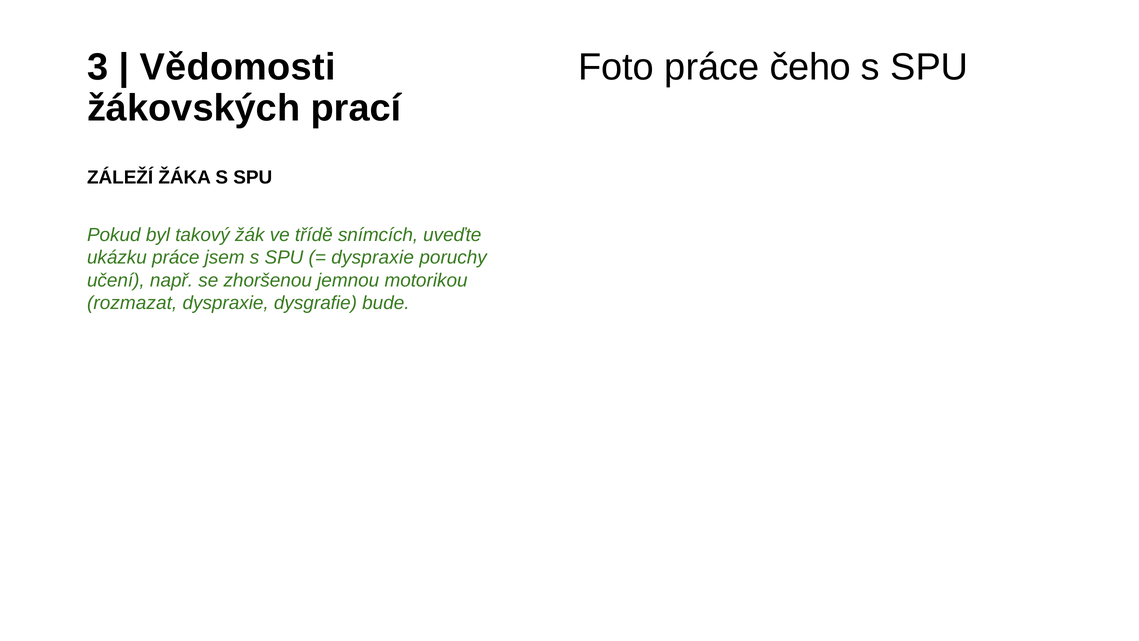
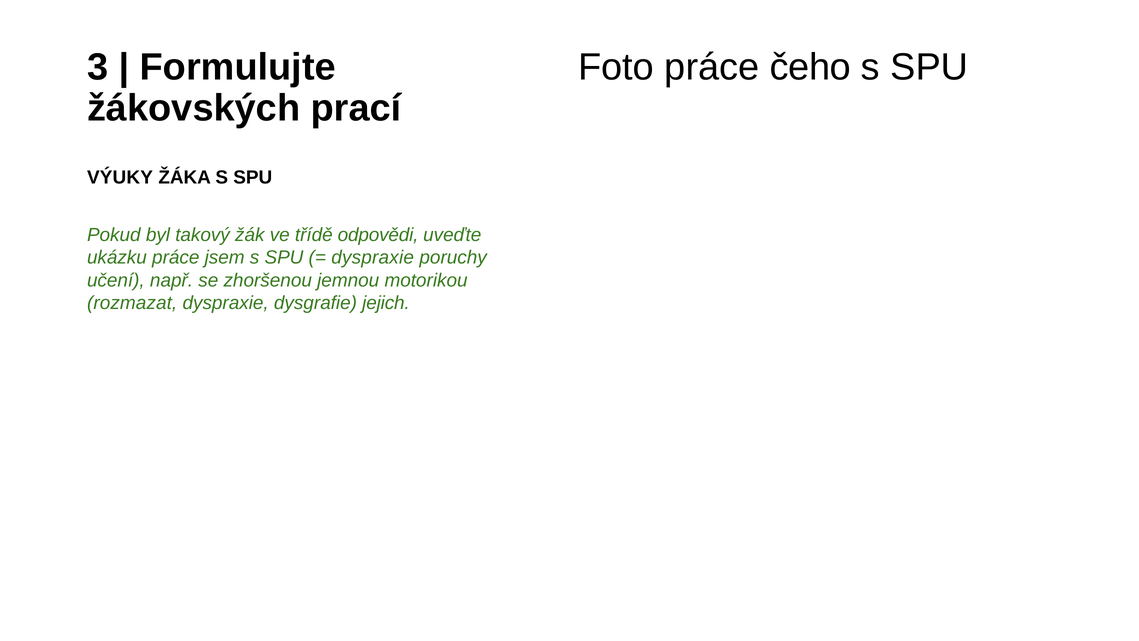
Vědomosti: Vědomosti -> Formulujte
ZÁLEŽÍ: ZÁLEŽÍ -> VÝUKY
snímcích: snímcích -> odpovědi
bude: bude -> jejich
